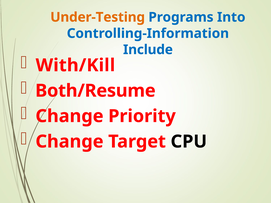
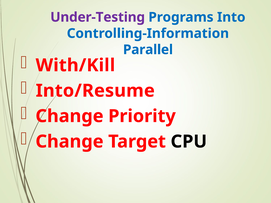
Under-Testing colour: orange -> purple
Include: Include -> Parallel
Both/Resume: Both/Resume -> Into/Resume
